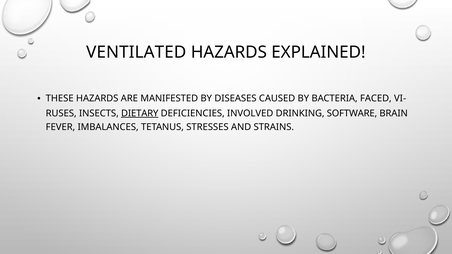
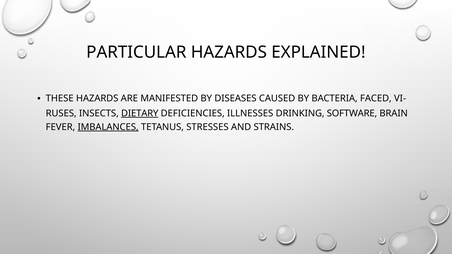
VENTILATED: VENTILATED -> PARTICULAR
INVOLVED: INVOLVED -> ILLNESSES
IMBALANCES underline: none -> present
